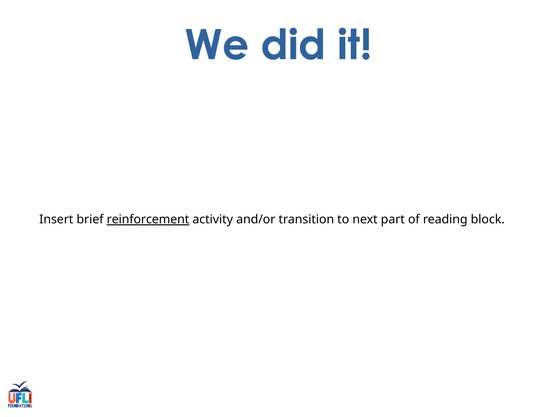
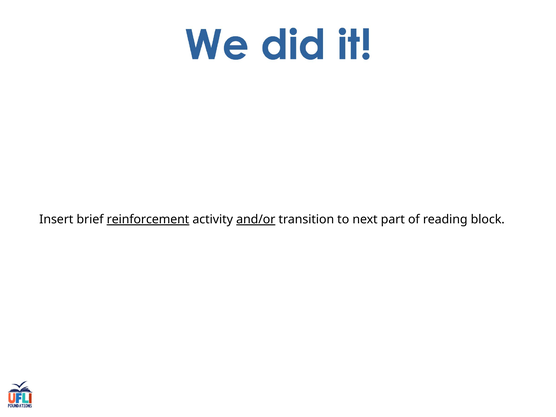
and/or underline: none -> present
